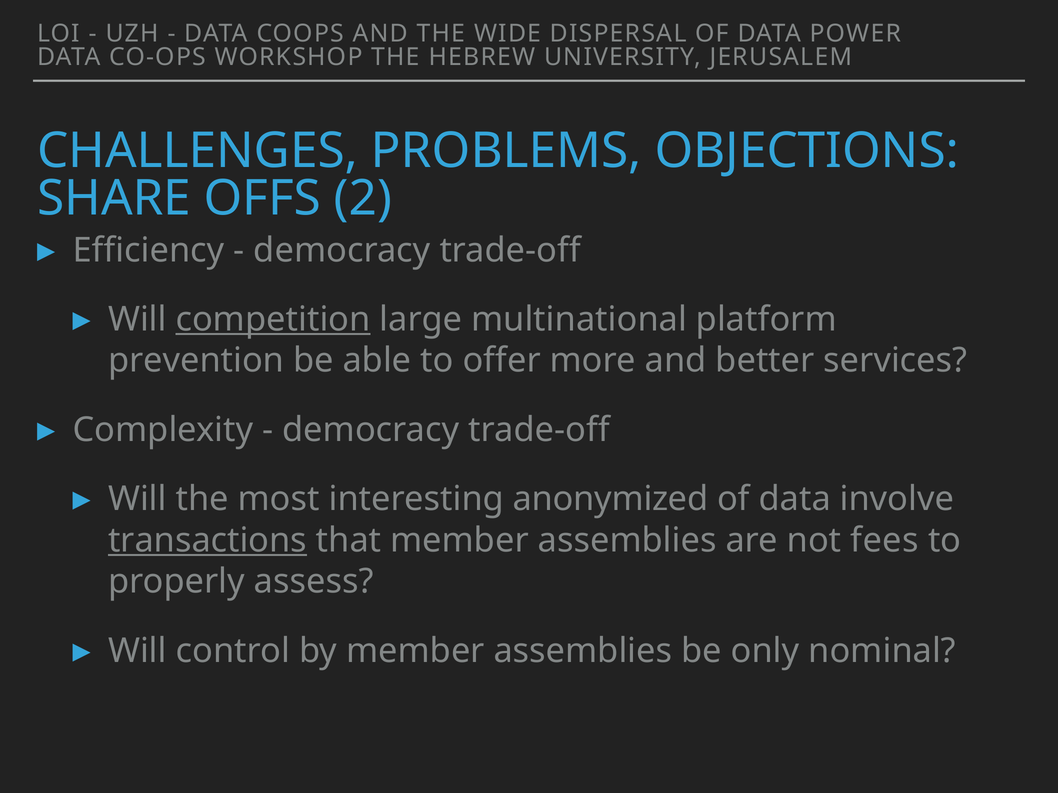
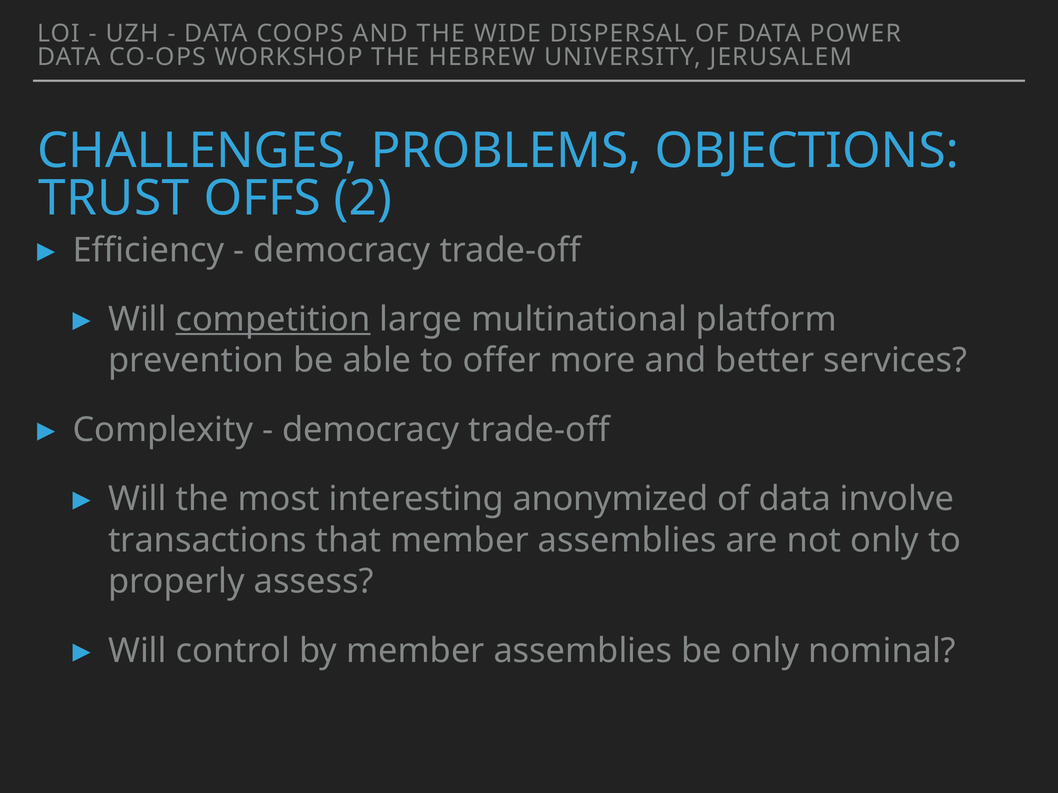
SHARE: SHARE -> TRUST
transactions underline: present -> none
not fees: fees -> only
